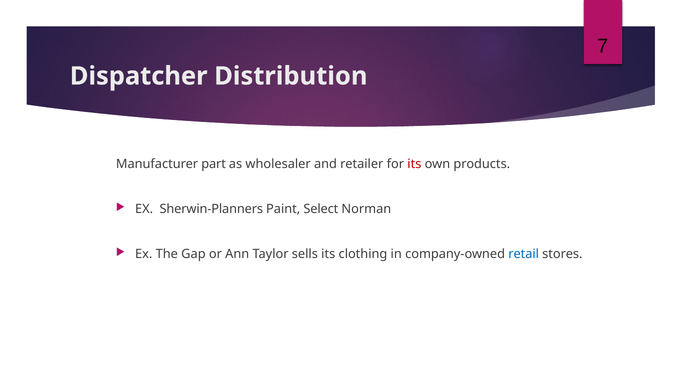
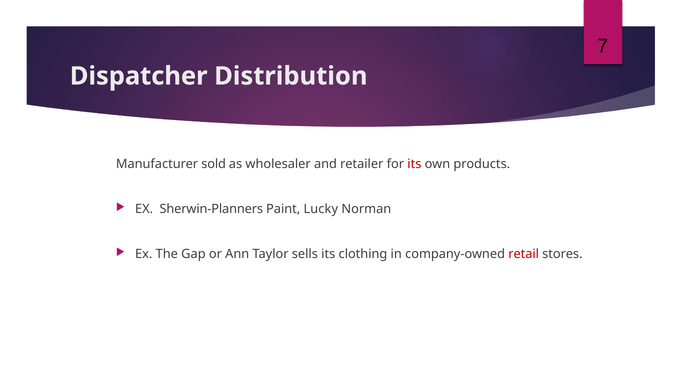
part: part -> sold
Select: Select -> Lucky
retail colour: blue -> red
